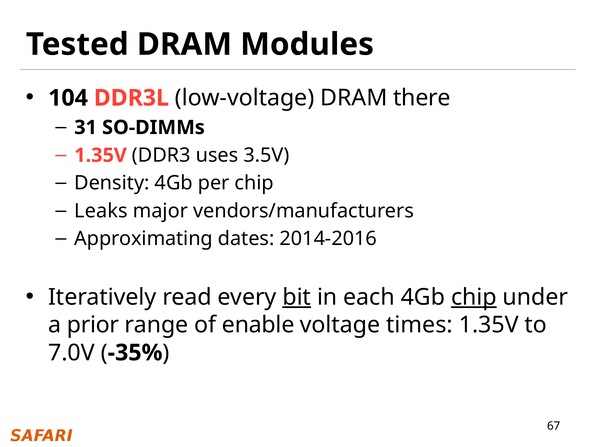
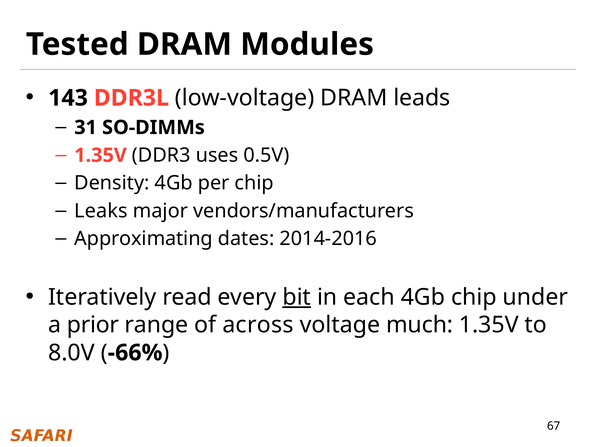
104: 104 -> 143
there: there -> leads
3.5V: 3.5V -> 0.5V
chip at (474, 297) underline: present -> none
enable: enable -> across
times: times -> much
7.0V: 7.0V -> 8.0V
-35%: -35% -> -66%
